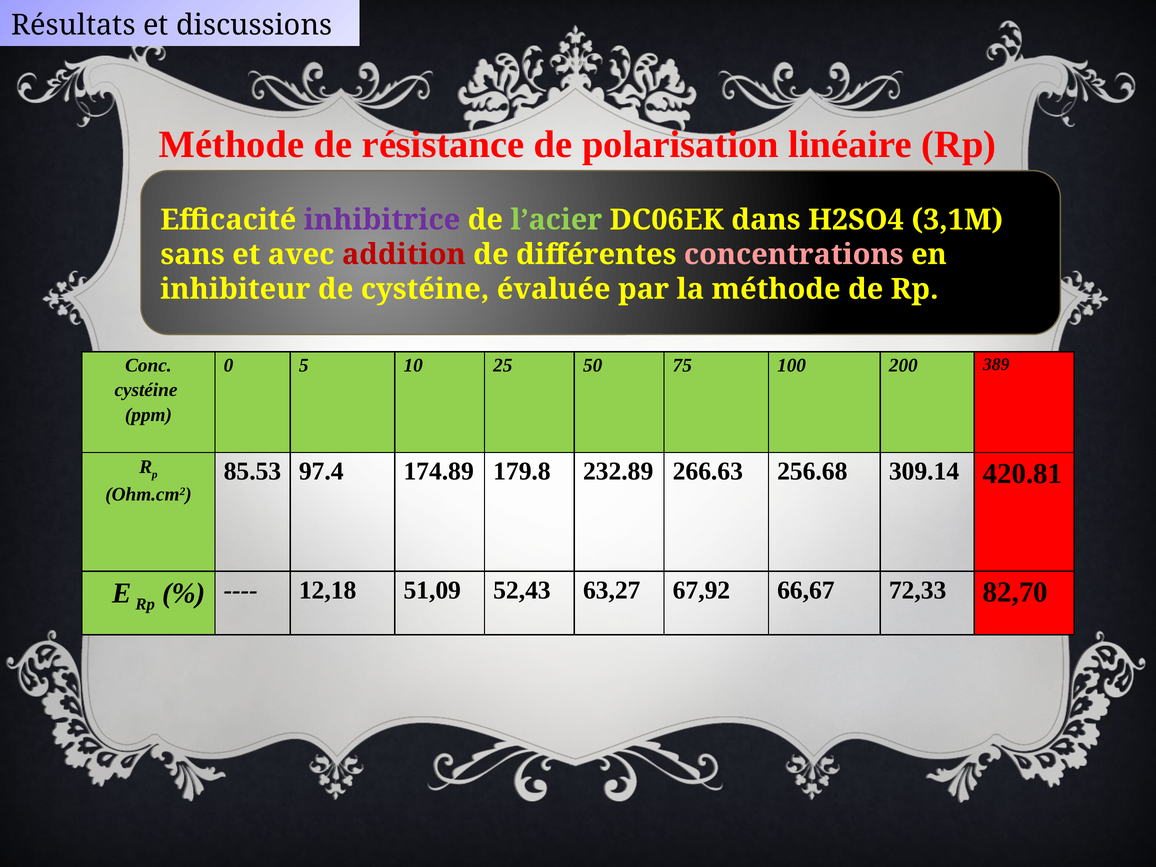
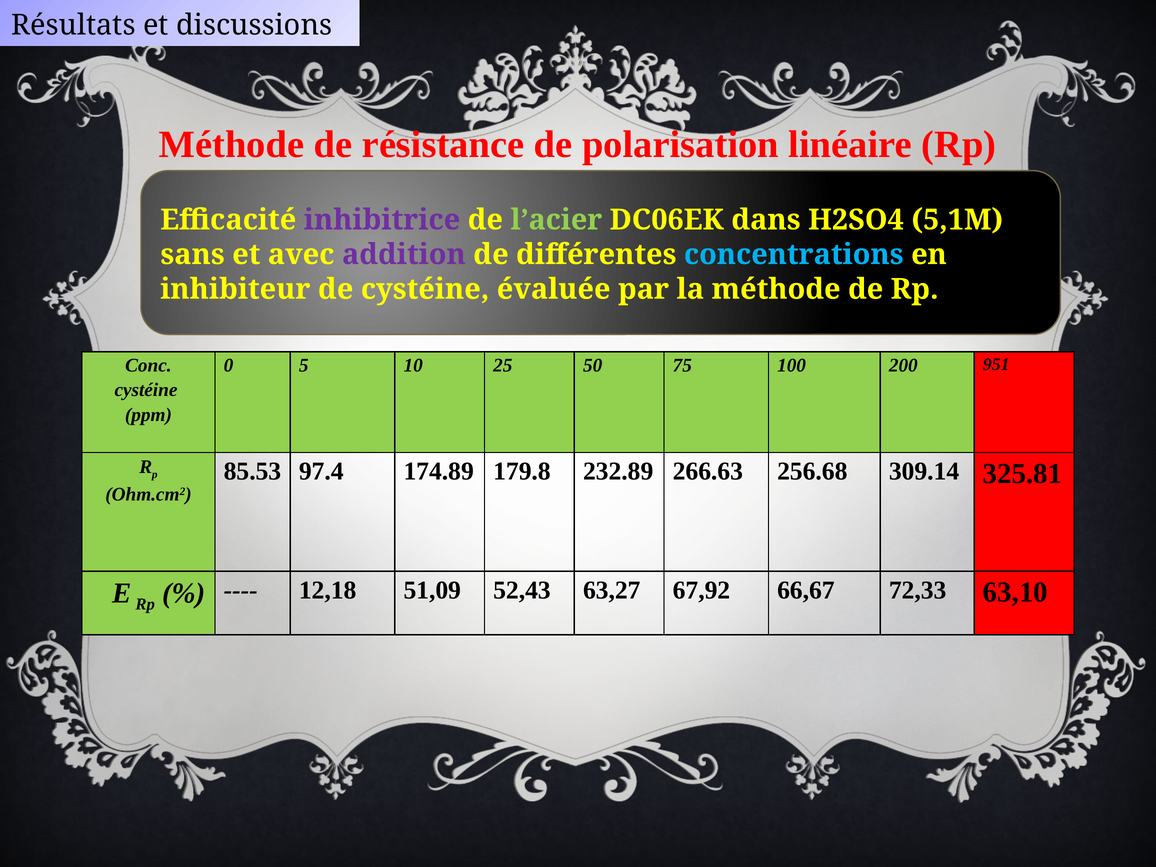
3,1M: 3,1M -> 5,1M
addition colour: red -> purple
concentrations colour: pink -> light blue
389: 389 -> 951
420.81: 420.81 -> 325.81
82,70: 82,70 -> 63,10
